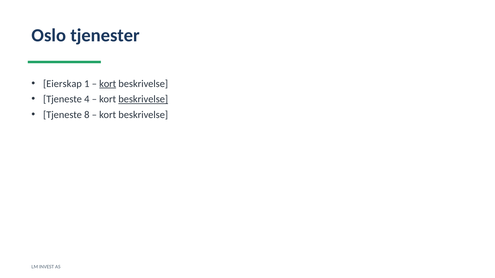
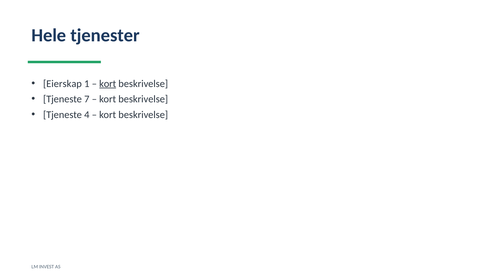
Oslo: Oslo -> Hele
4: 4 -> 7
beskrivelse at (143, 99) underline: present -> none
8: 8 -> 4
